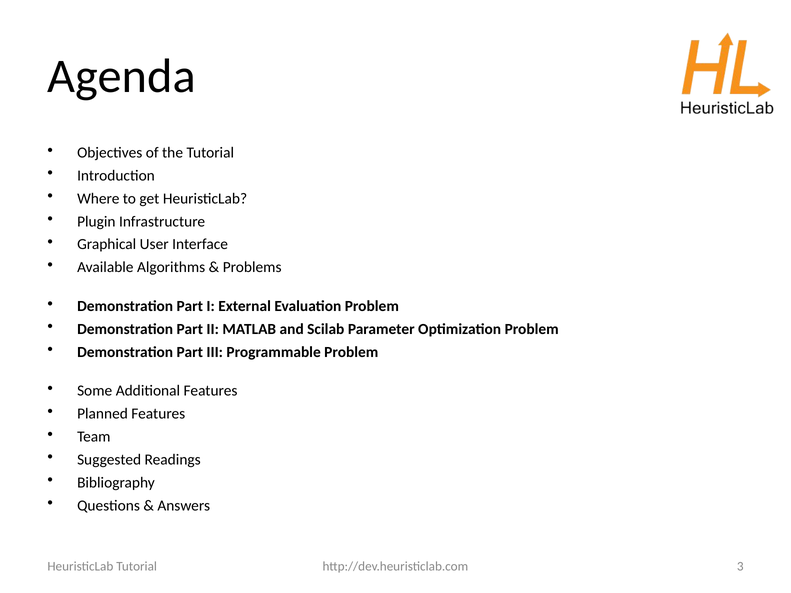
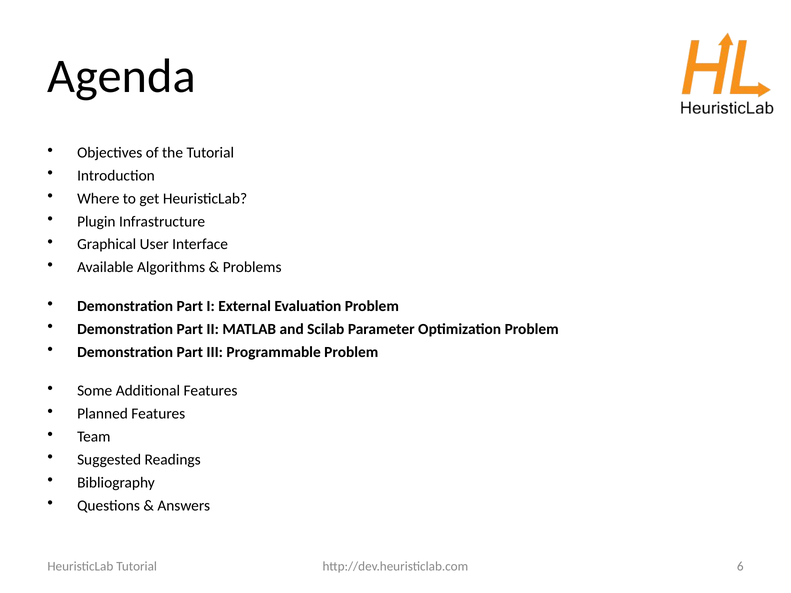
3: 3 -> 6
